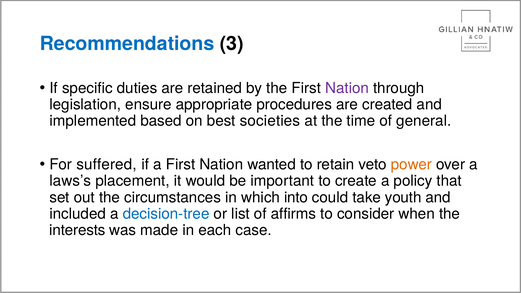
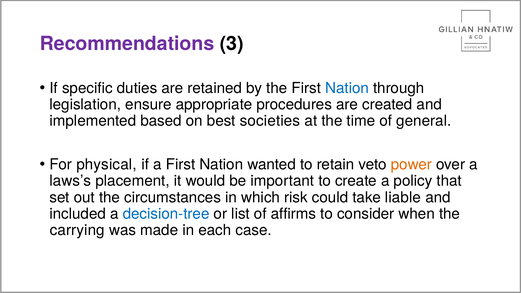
Recommendations colour: blue -> purple
Nation at (347, 88) colour: purple -> blue
suffered: suffered -> physical
into: into -> risk
youth: youth -> liable
interests: interests -> carrying
